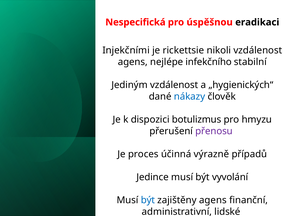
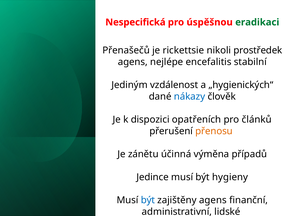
eradikaci colour: black -> green
Injekčními: Injekčními -> Přenašečů
nikoli vzdálenost: vzdálenost -> prostředek
infekčního: infekčního -> encefalitis
botulizmus: botulizmus -> opatřeních
hmyzu: hmyzu -> článků
přenosu colour: purple -> orange
proces: proces -> zánětu
výrazně: výrazně -> výměna
vyvolání: vyvolání -> hygieny
